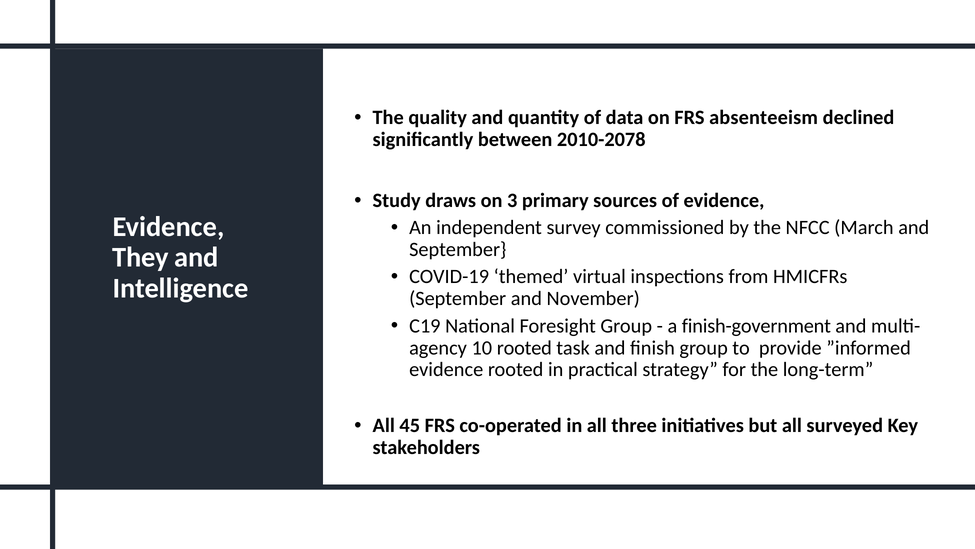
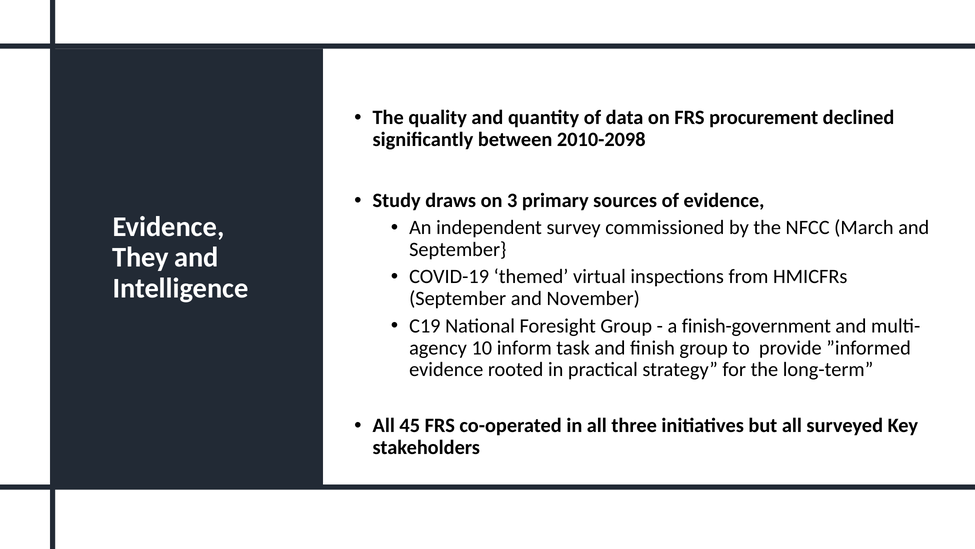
absenteeism: absenteeism -> procurement
2010-2078: 2010-2078 -> 2010-2098
10 rooted: rooted -> inform
